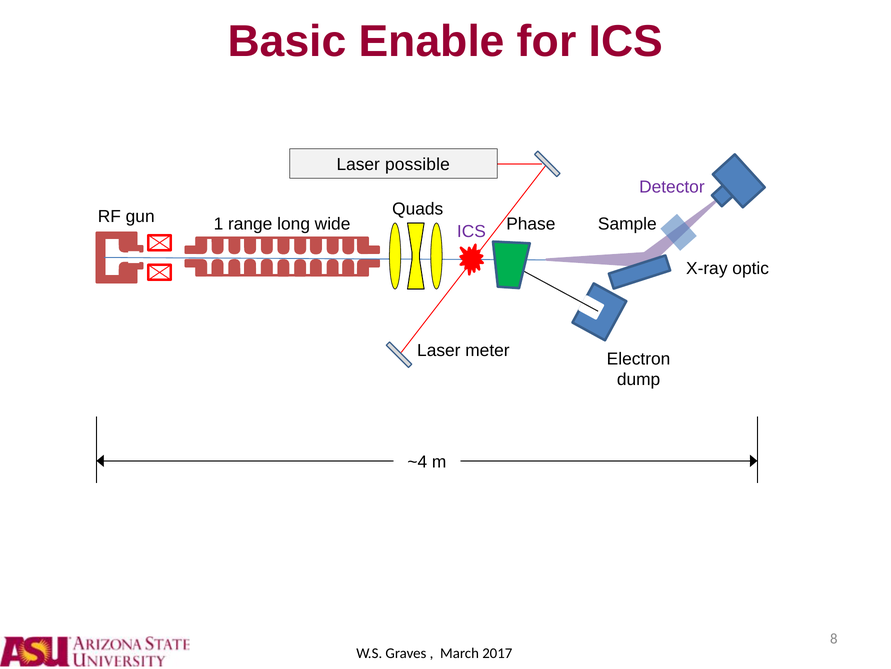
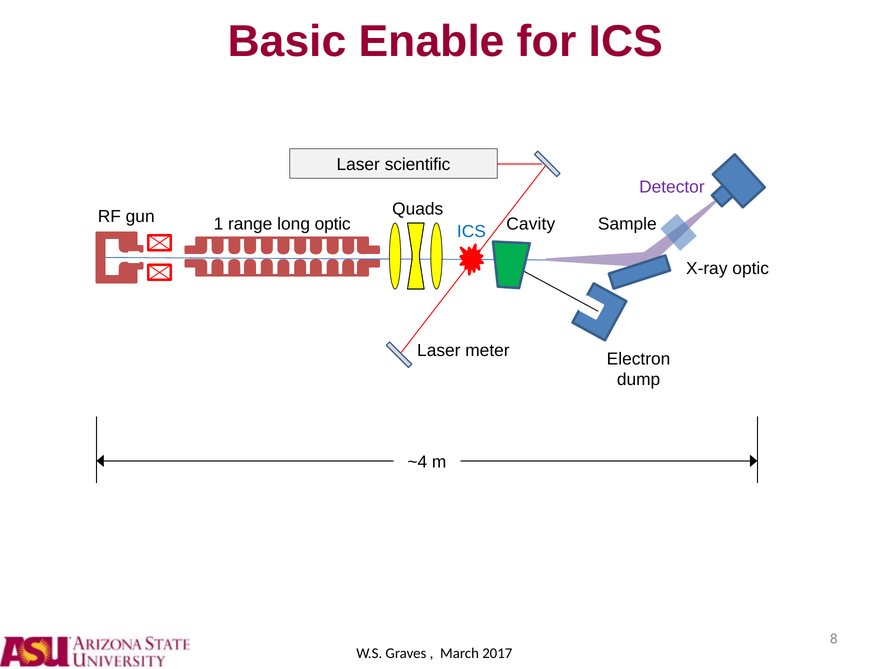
possible: possible -> scientific
long wide: wide -> optic
Phase: Phase -> Cavity
ICS at (471, 231) colour: purple -> blue
